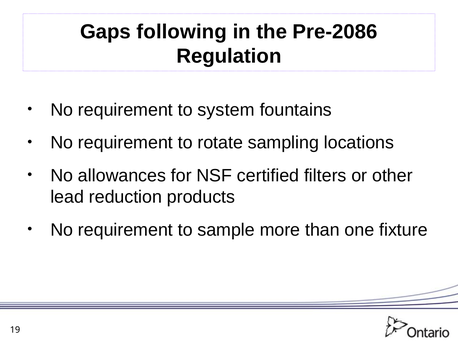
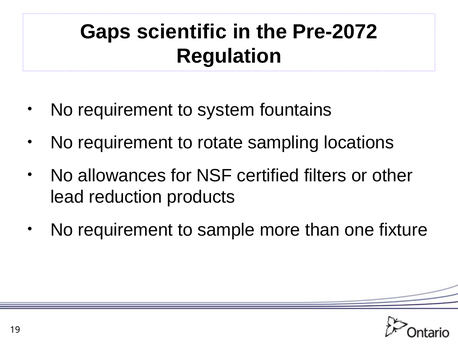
following: following -> scientific
Pre-2086: Pre-2086 -> Pre-2072
